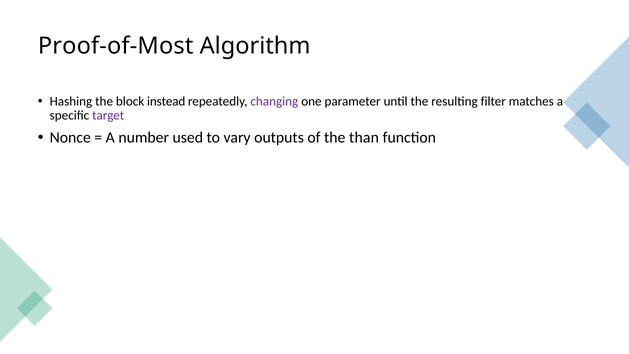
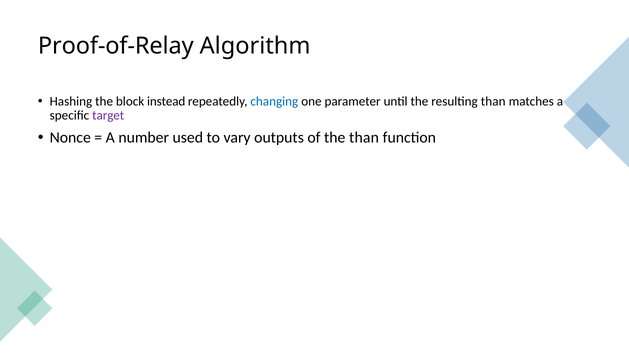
Proof-of-Most: Proof-of-Most -> Proof-of-Relay
changing colour: purple -> blue
resulting filter: filter -> than
